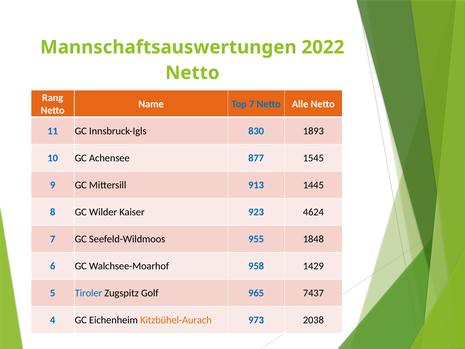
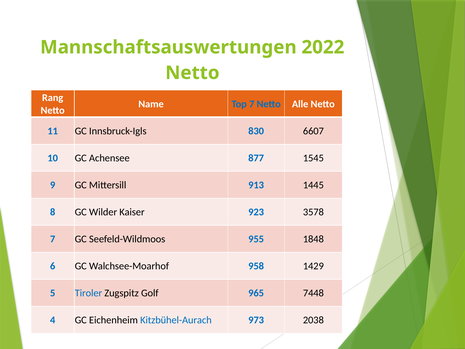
1893: 1893 -> 6607
4624: 4624 -> 3578
7437: 7437 -> 7448
Kitzbühel-Aurach colour: orange -> blue
